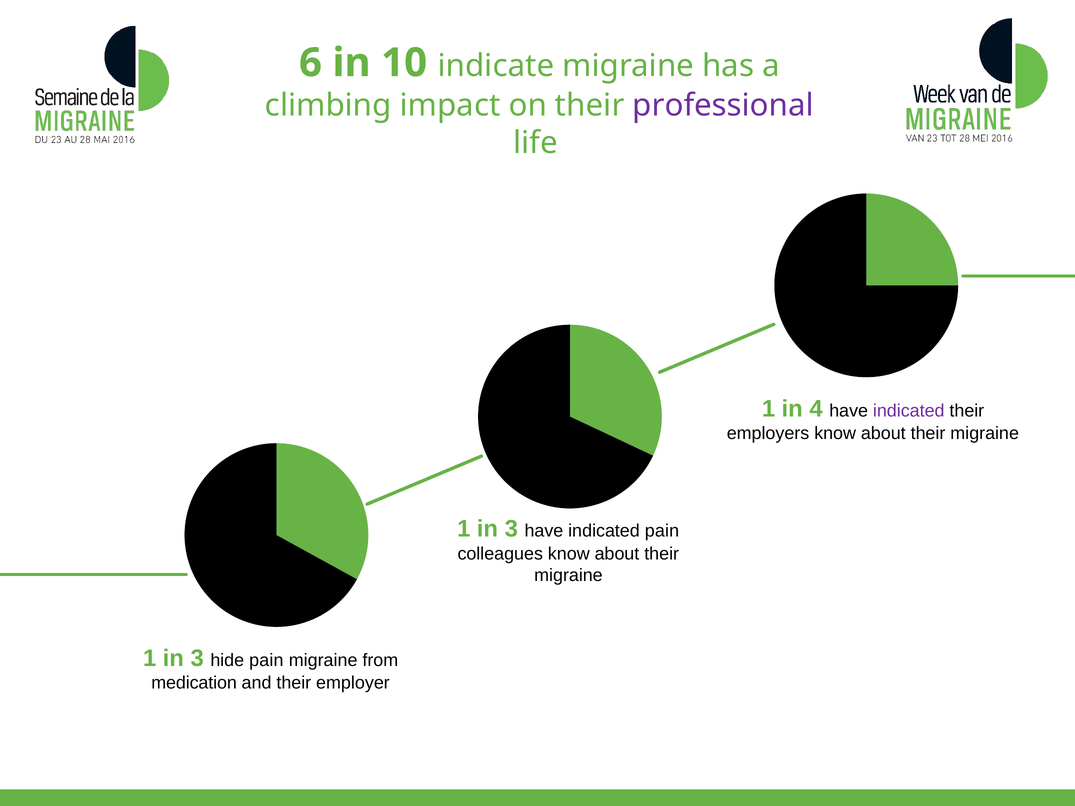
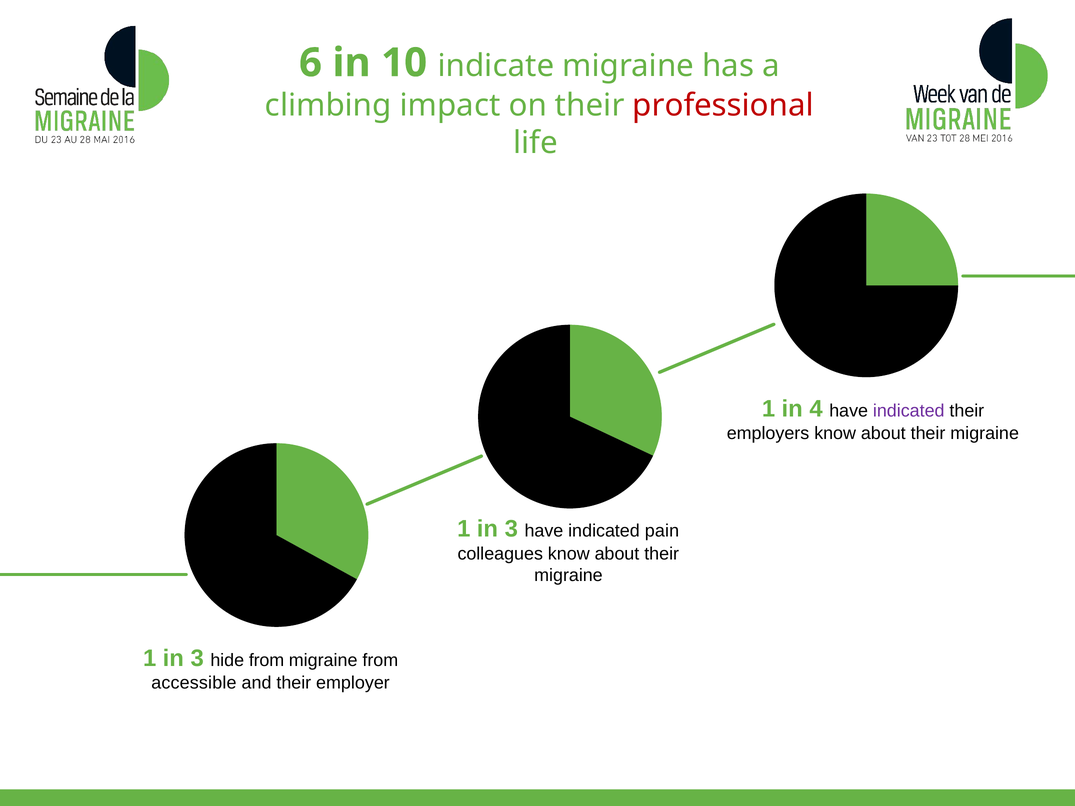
professional colour: purple -> red
hide pain: pain -> from
medication: medication -> accessible
